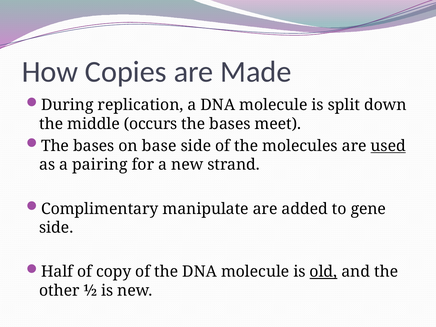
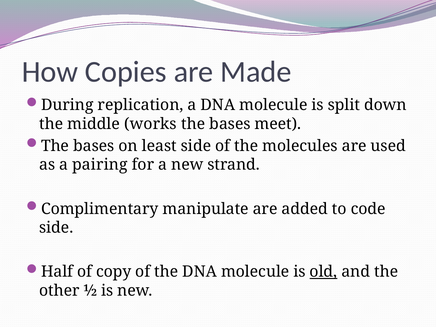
occurs: occurs -> works
base: base -> least
used underline: present -> none
gene: gene -> code
